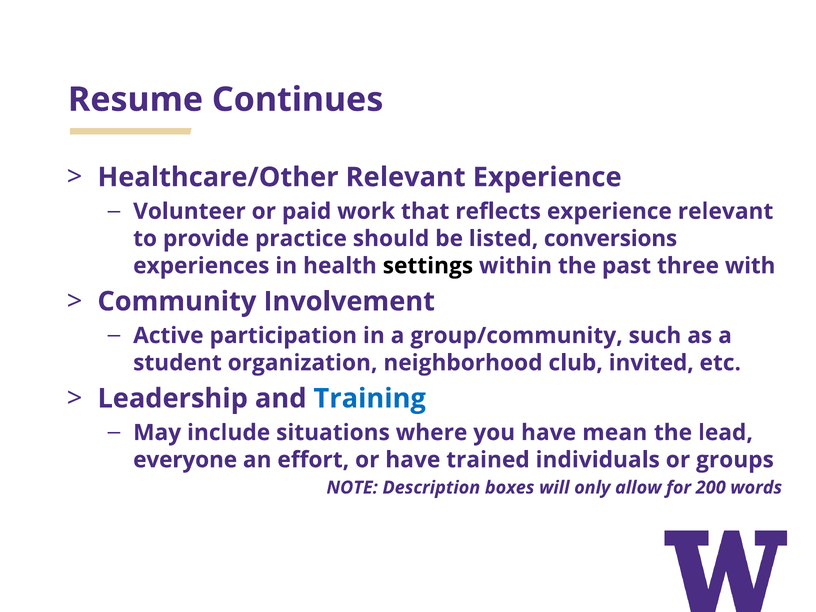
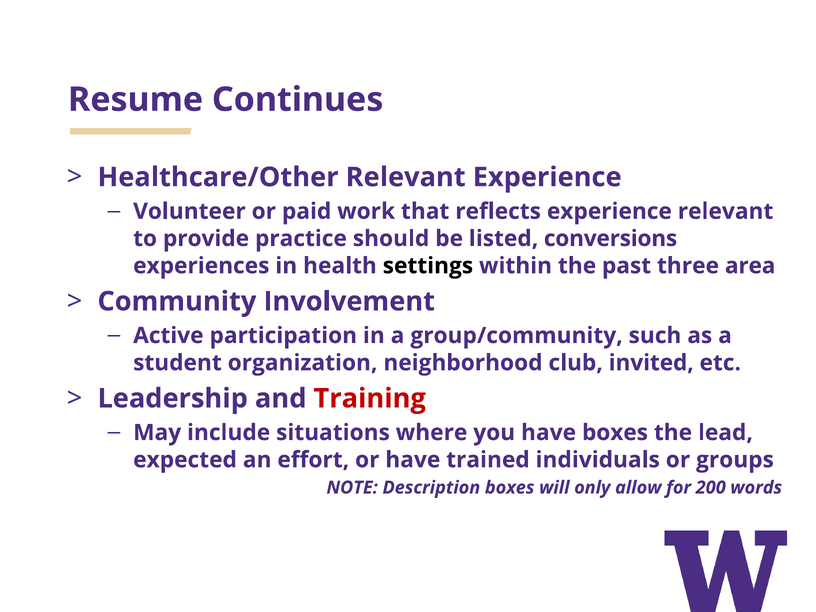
with: with -> area
Training colour: blue -> red
have mean: mean -> boxes
everyone: everyone -> expected
